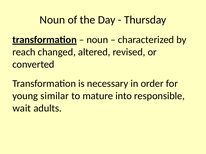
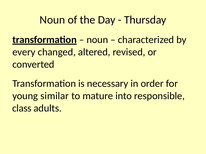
reach: reach -> every
wait: wait -> class
